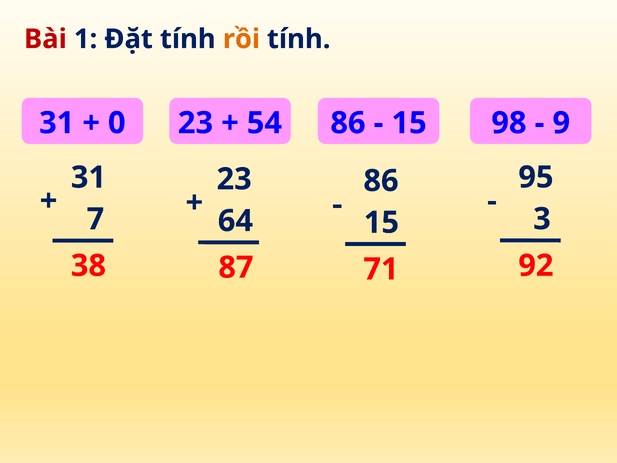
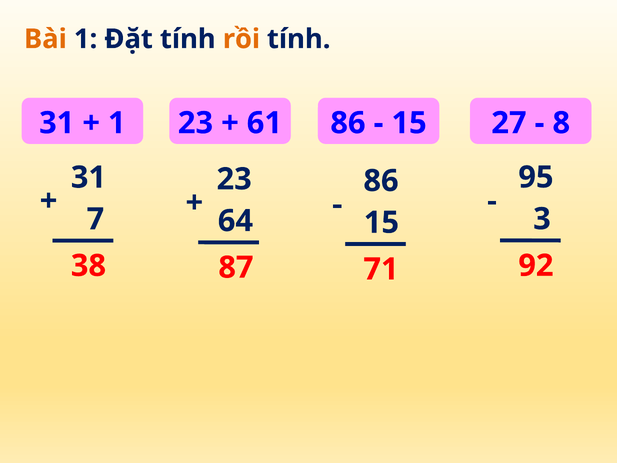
Bài colour: red -> orange
0 at (117, 123): 0 -> 1
54: 54 -> 61
98: 98 -> 27
9: 9 -> 8
